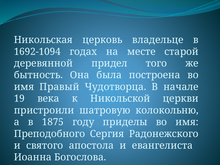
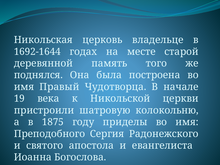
1692-1094: 1692-1094 -> 1692-1644
придел: придел -> память
бытность: бытность -> поднялся
